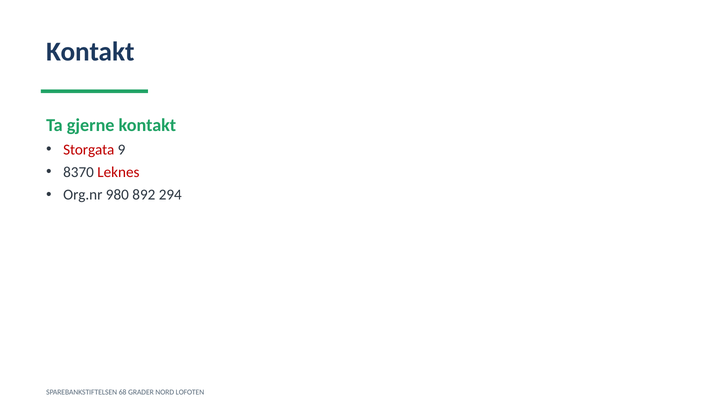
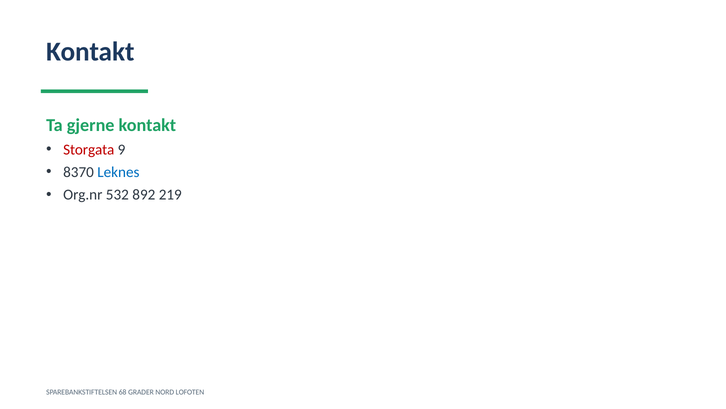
Leknes colour: red -> blue
980: 980 -> 532
294: 294 -> 219
